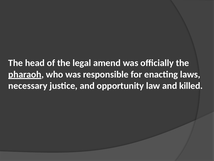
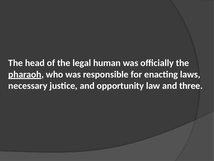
amend: amend -> human
killed: killed -> three
